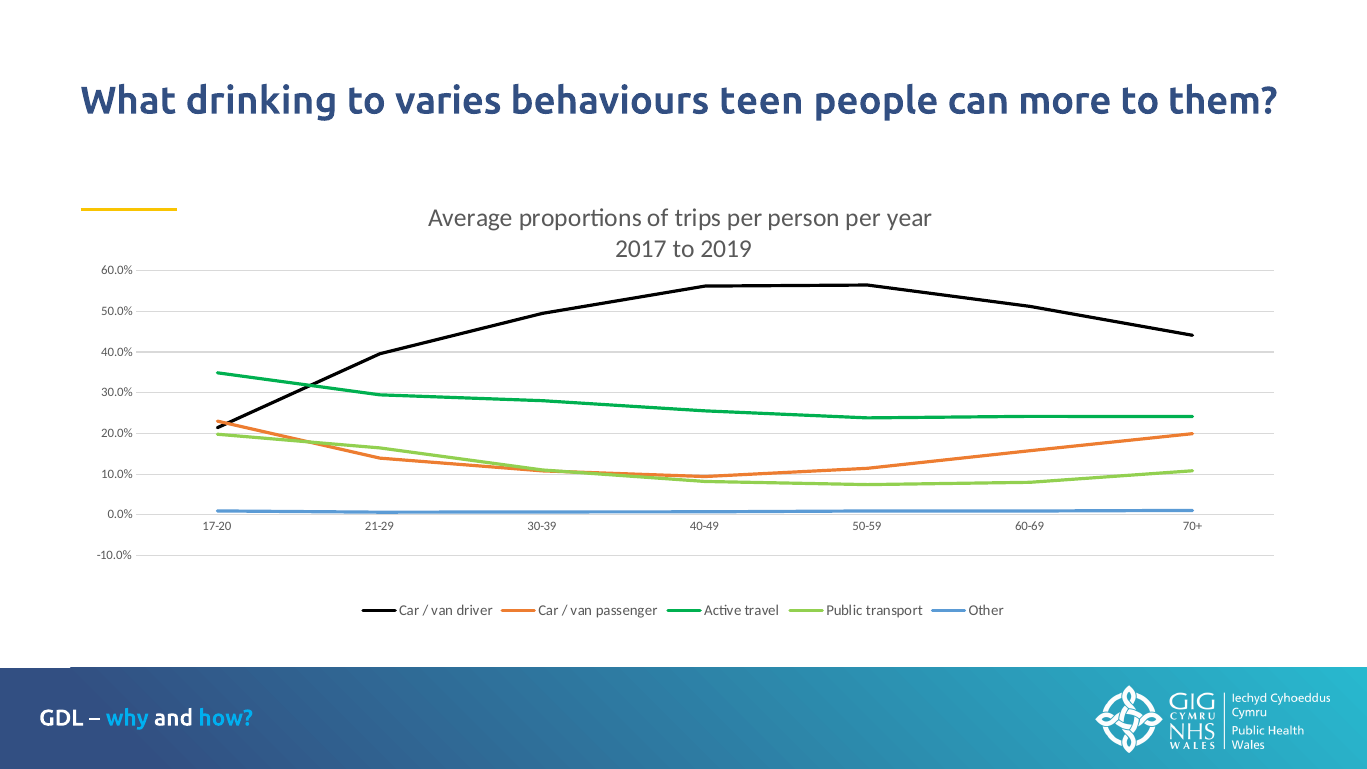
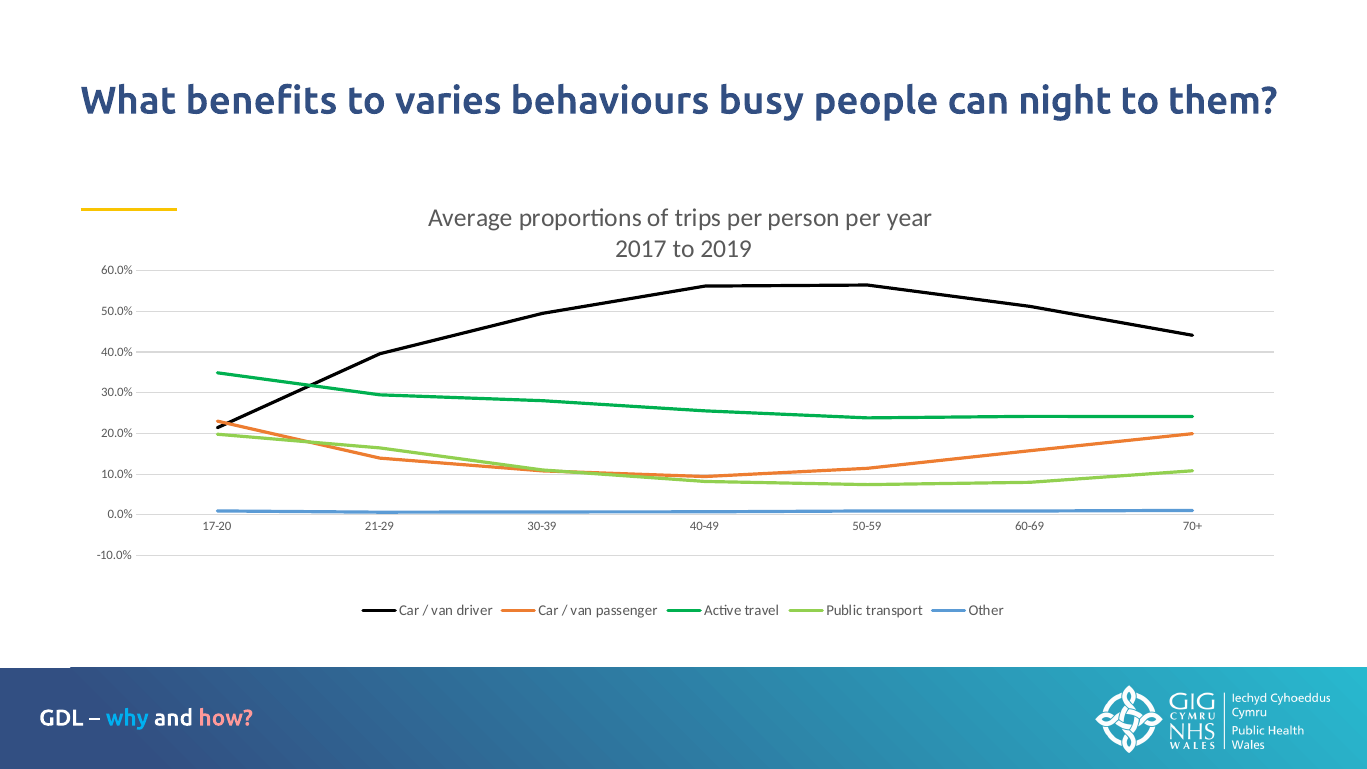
drinking: drinking -> benefits
teen: teen -> busy
more: more -> night
how colour: light blue -> pink
